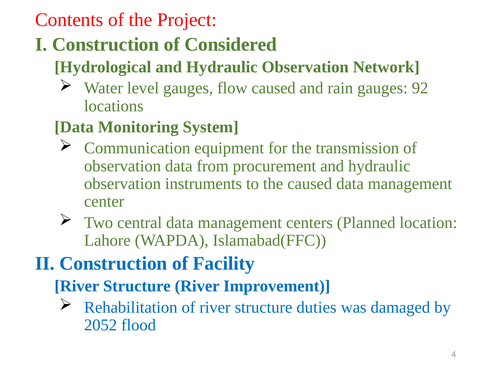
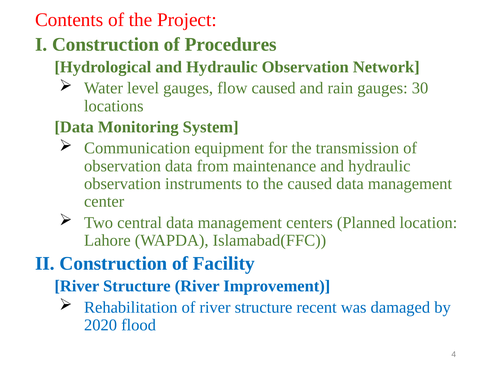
Considered: Considered -> Procedures
92: 92 -> 30
procurement: procurement -> maintenance
duties: duties -> recent
2052: 2052 -> 2020
